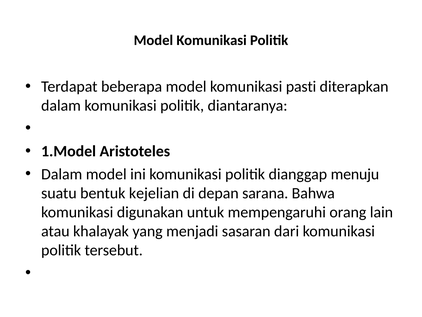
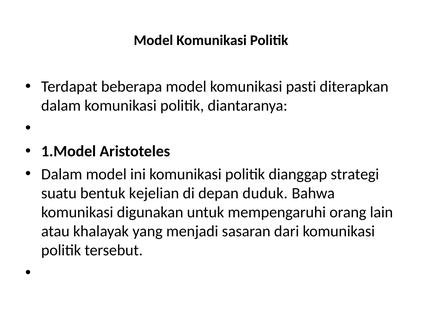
menuju: menuju -> strategi
sarana: sarana -> duduk
